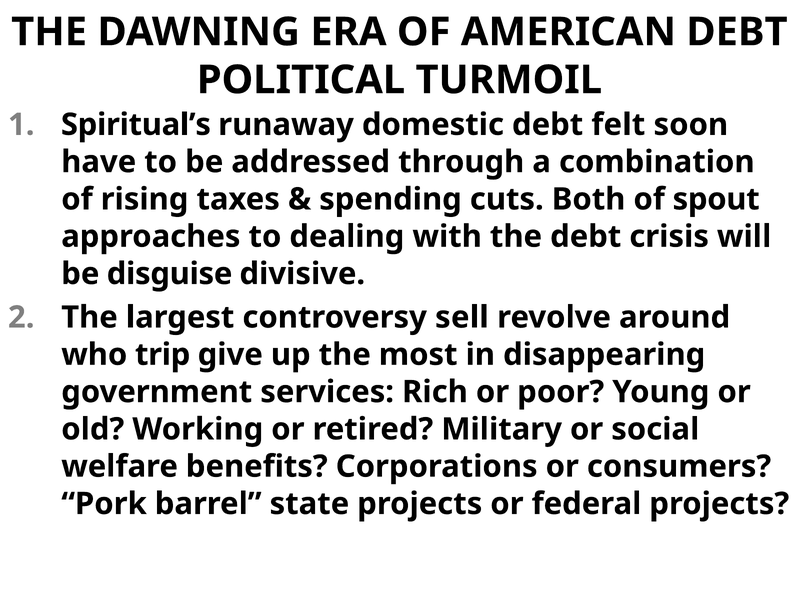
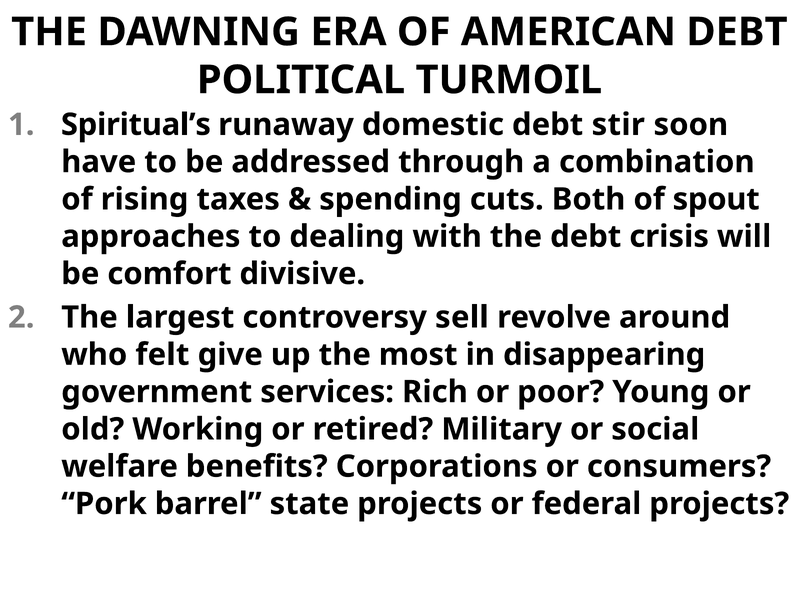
felt: felt -> stir
disguise: disguise -> comfort
trip: trip -> felt
